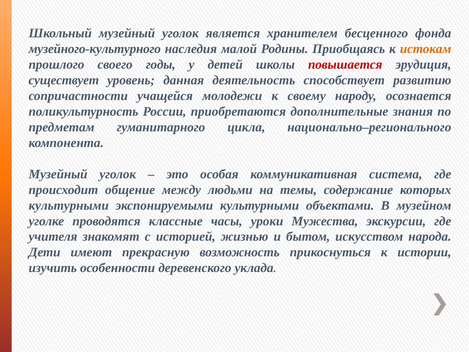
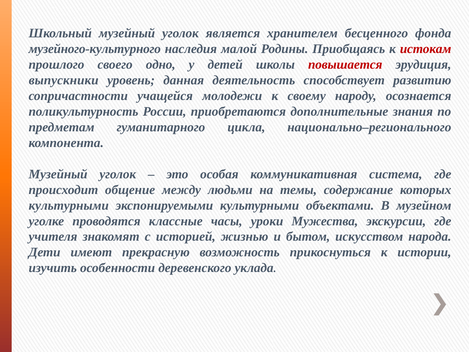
истокам colour: orange -> red
годы: годы -> одно
существует: существует -> выпускники
